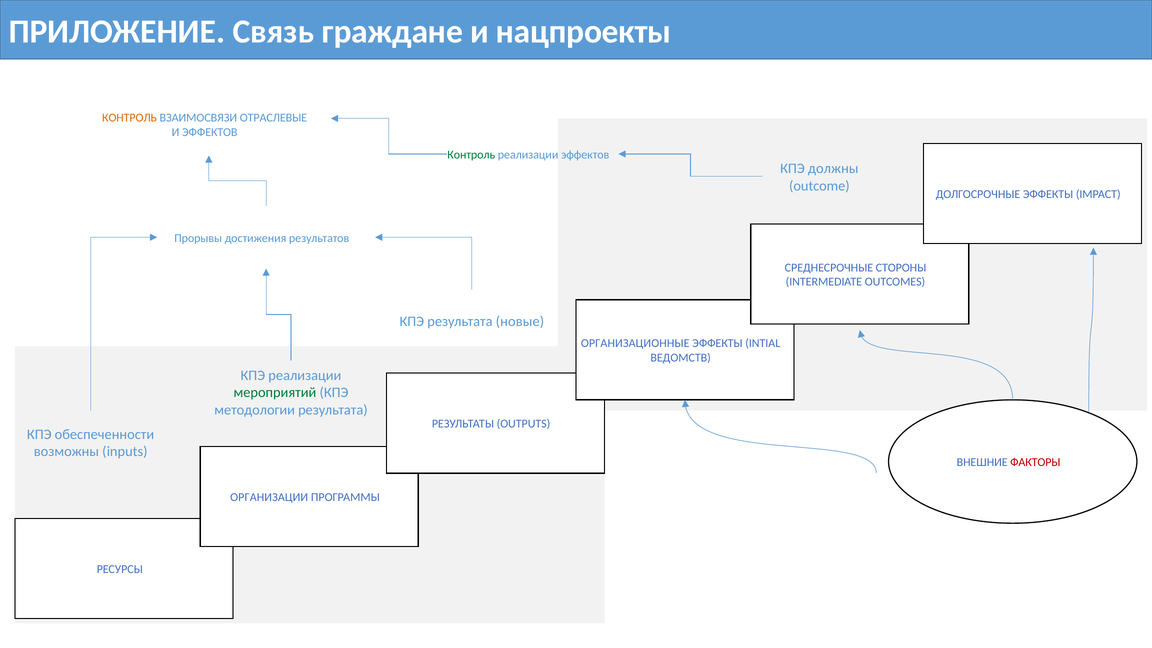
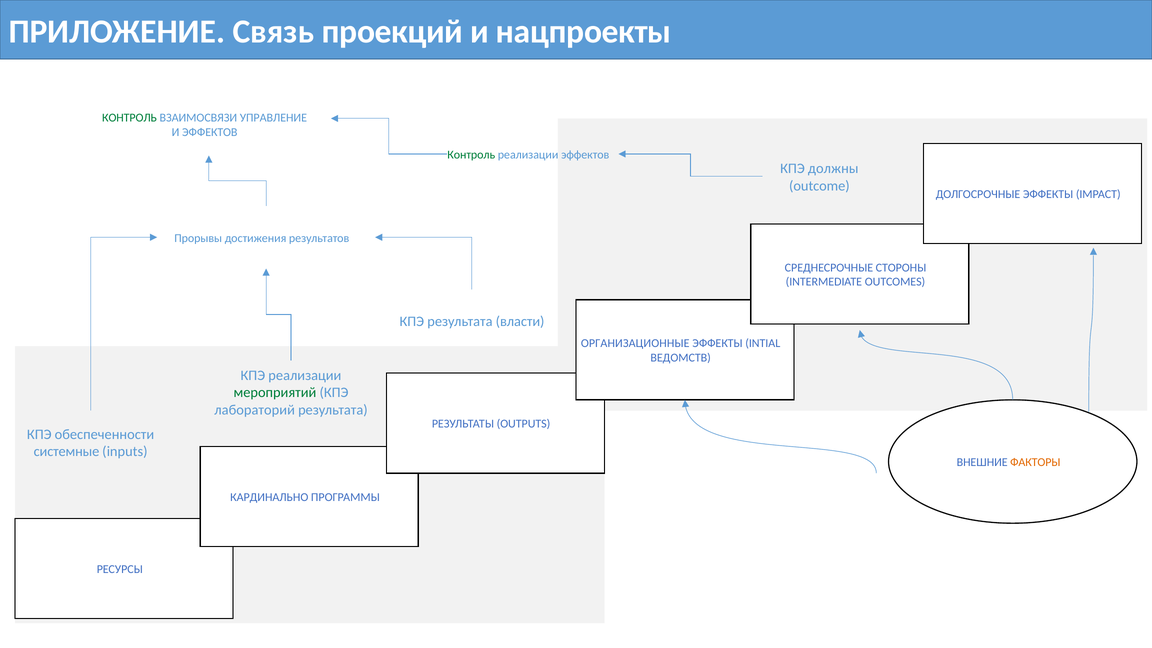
граждане: граждане -> проекций
КОНТРОЛЬ at (130, 118) colour: orange -> green
ОТРАСЛЕВЫЕ: ОТРАСЛЕВЫЕ -> УПРАВЛЕНИЕ
новые: новые -> власти
методологии: методологии -> лабораторий
возможны: возможны -> системные
ФАКТОРЫ colour: red -> orange
ОРГАНИЗАЦИИ: ОРГАНИЗАЦИИ -> КАРДИНАЛЬНО
